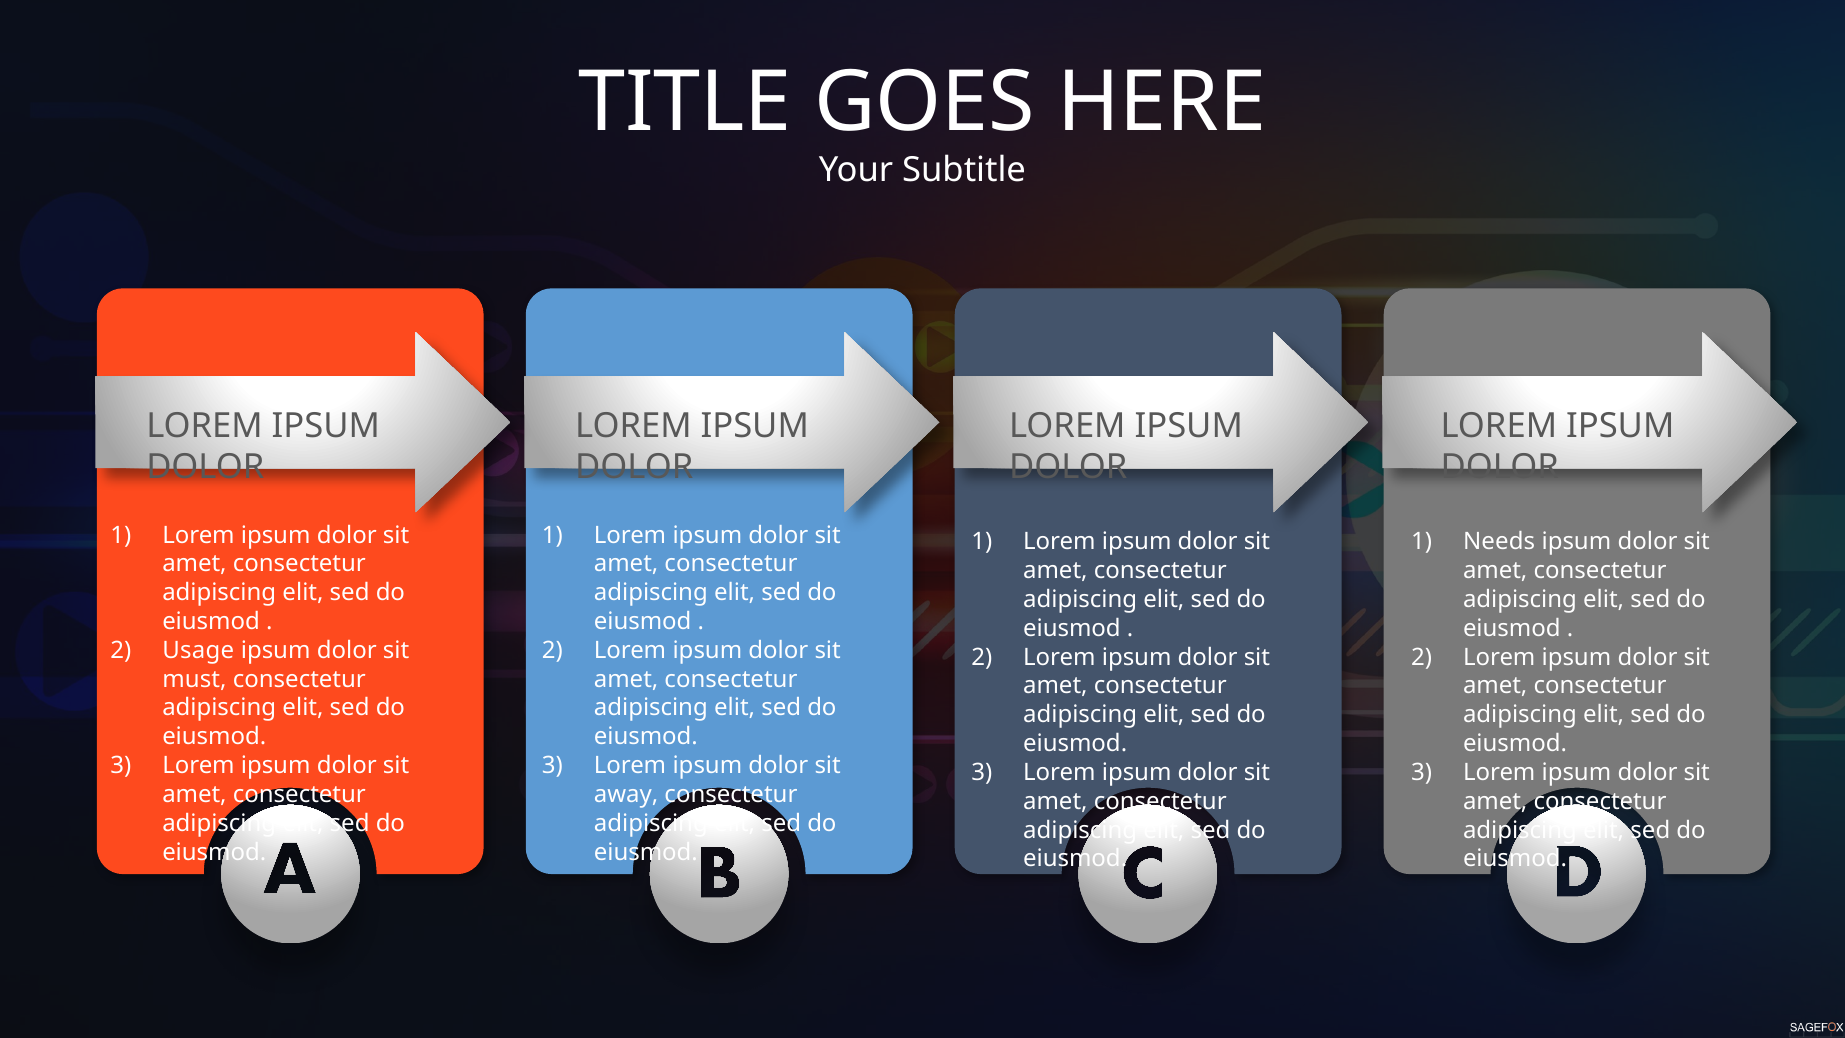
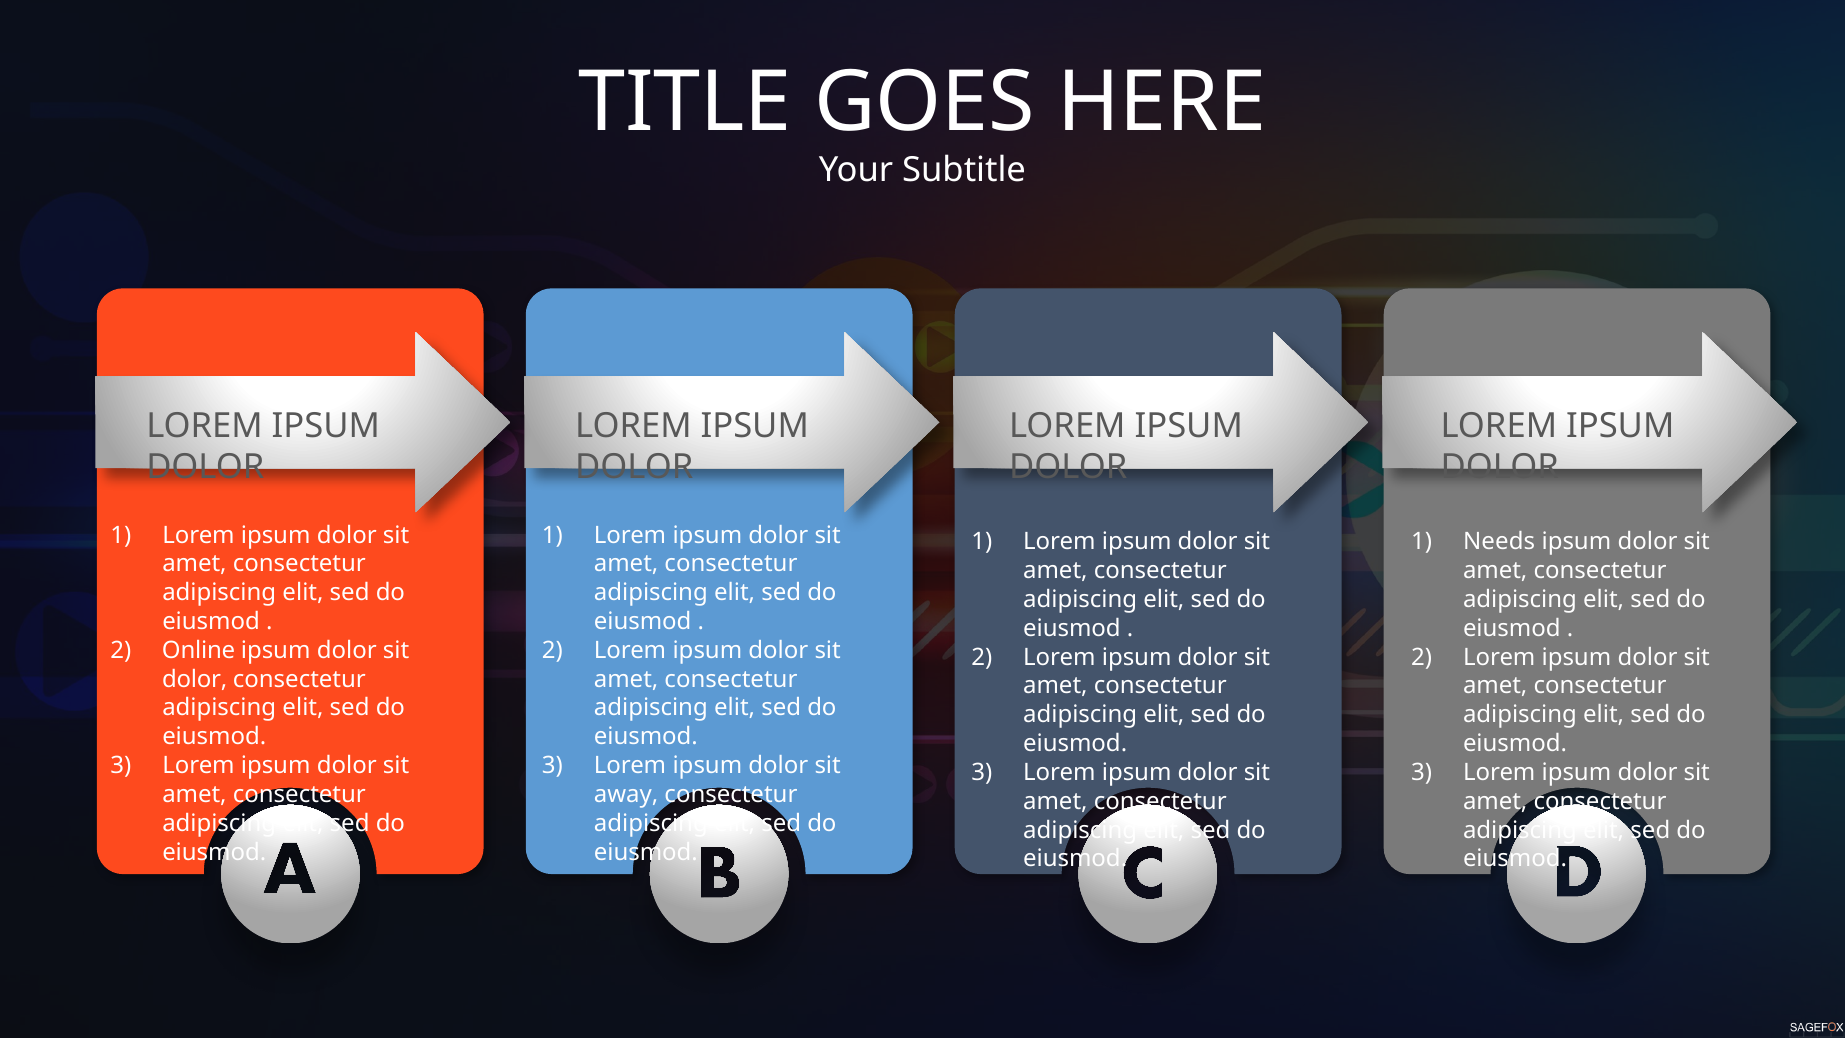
Usage: Usage -> Online
must at (194, 679): must -> dolor
